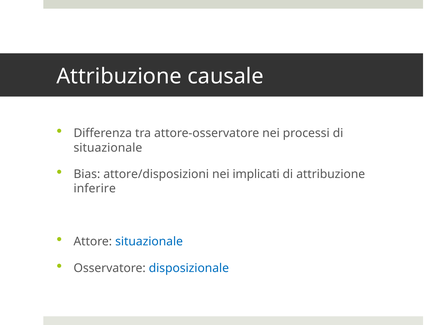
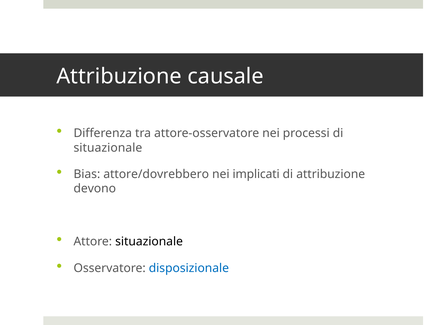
attore/disposizioni: attore/disposizioni -> attore/dovrebbero
inferire: inferire -> devono
situazionale at (149, 242) colour: blue -> black
